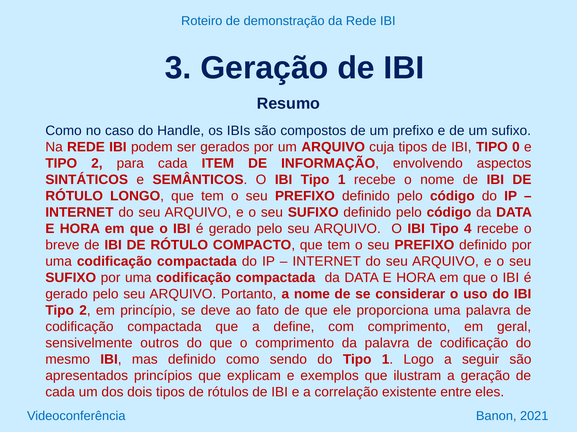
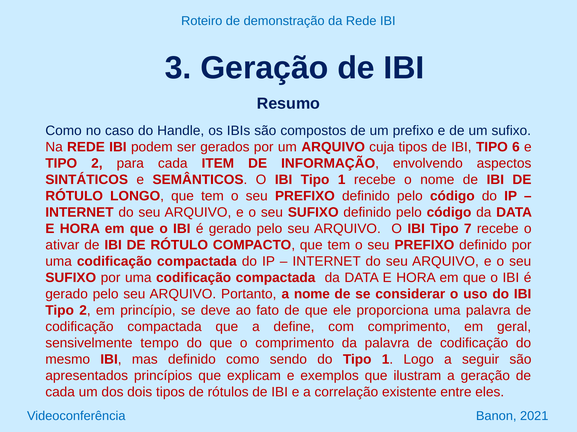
0: 0 -> 6
4: 4 -> 7
breve: breve -> ativar
outros: outros -> tempo
